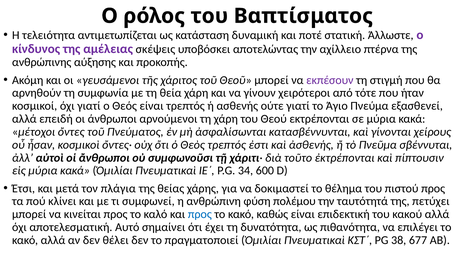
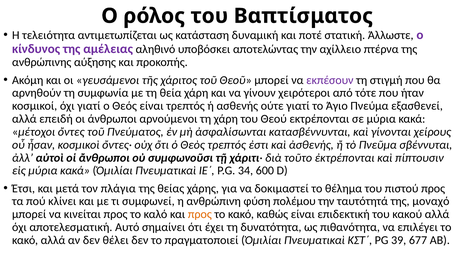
σκέψεις: σκέψεις -> αληθινό
πετύχει: πετύχει -> μοναχό
προς at (200, 214) colour: blue -> orange
38: 38 -> 39
